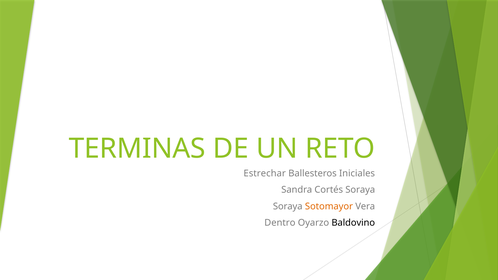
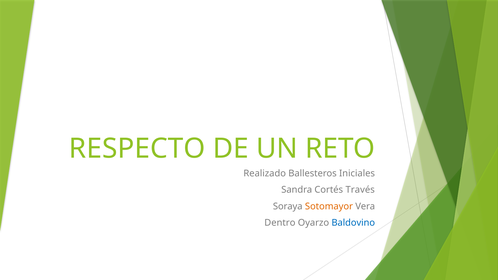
TERMINAS: TERMINAS -> RESPECTO
Estrechar: Estrechar -> Realizado
Cortés Soraya: Soraya -> Través
Baldovino colour: black -> blue
